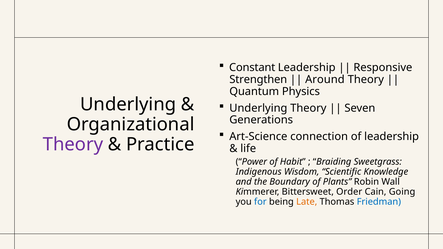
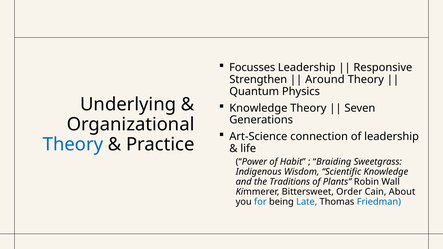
Constant: Constant -> Focusses
Underlying at (258, 108): Underlying -> Knowledge
Theory at (73, 144) colour: purple -> blue
Boundary: Boundary -> Traditions
Going: Going -> About
Late colour: orange -> blue
